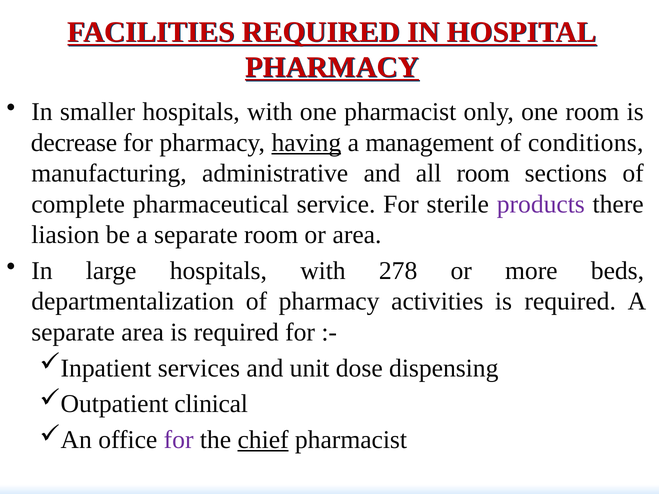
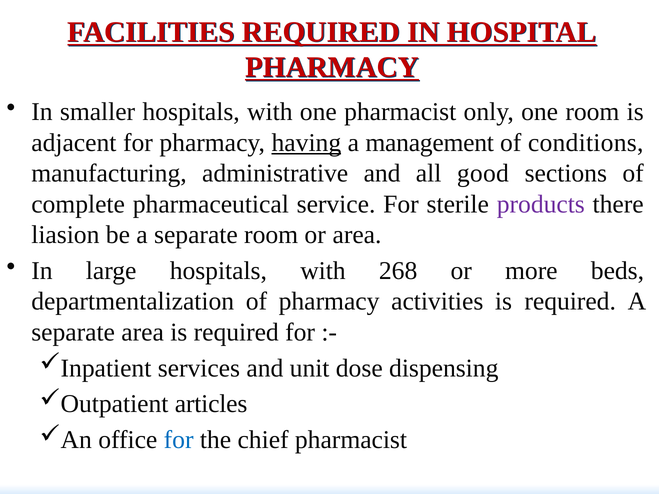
decrease: decrease -> adjacent
all room: room -> good
278: 278 -> 268
clinical: clinical -> articles
for at (179, 440) colour: purple -> blue
chief underline: present -> none
